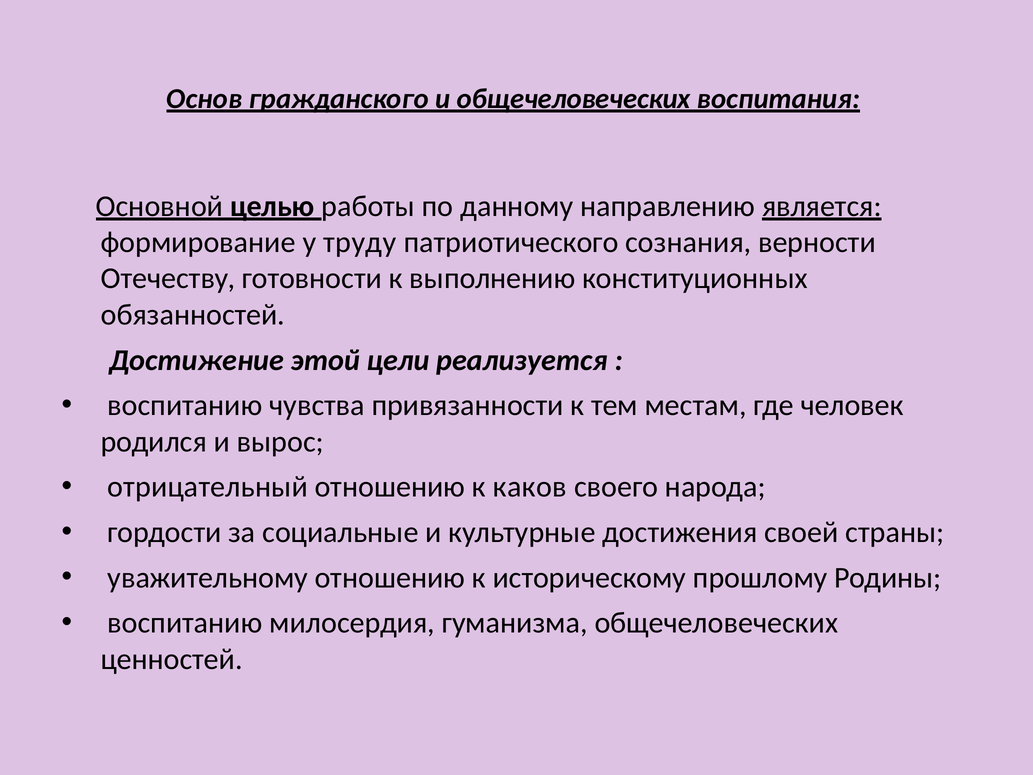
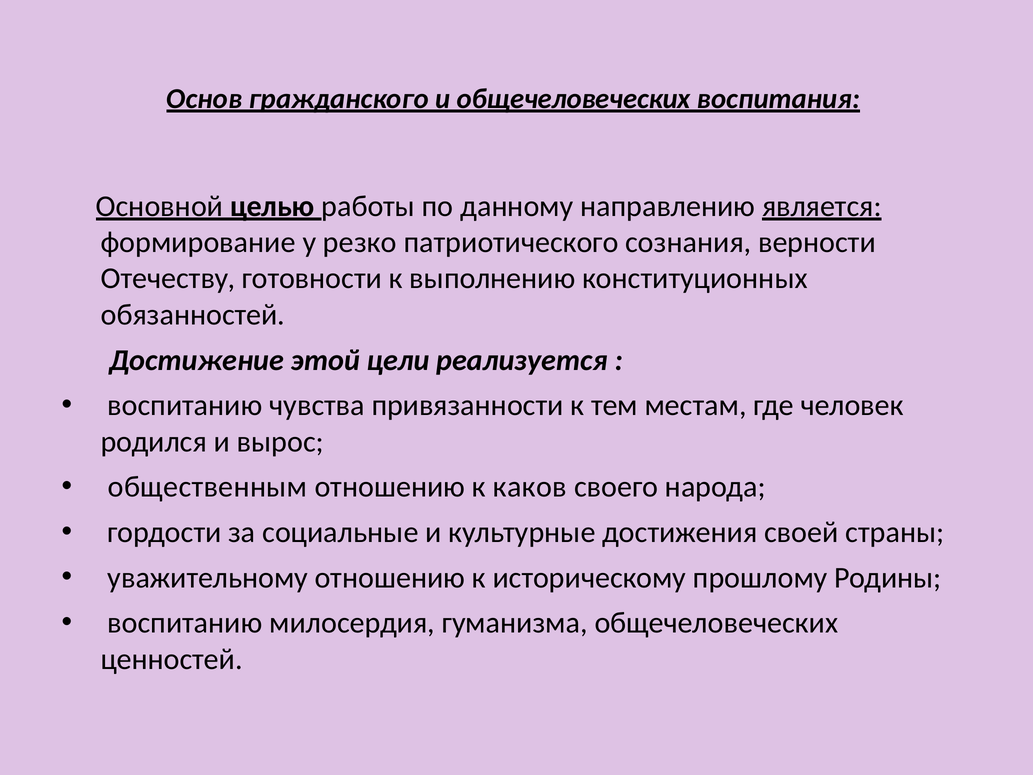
труду: труду -> резко
отрицательный: отрицательный -> общественным
